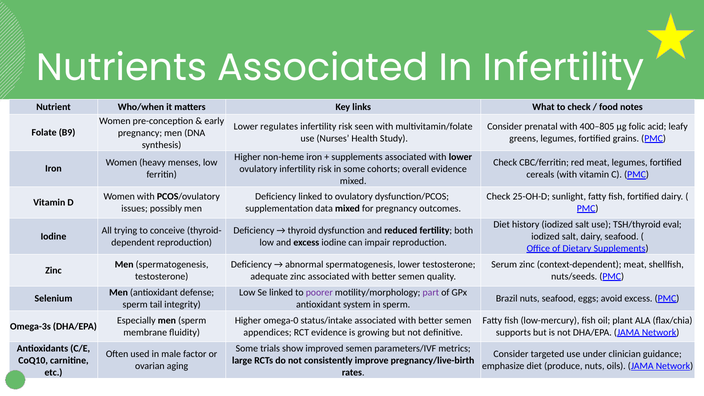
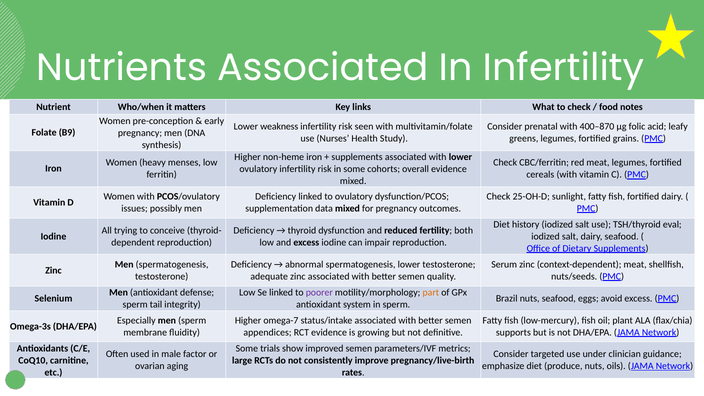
regulates: regulates -> weakness
400–805: 400–805 -> 400–870
part colour: purple -> orange
omega-0: omega-0 -> omega-7
